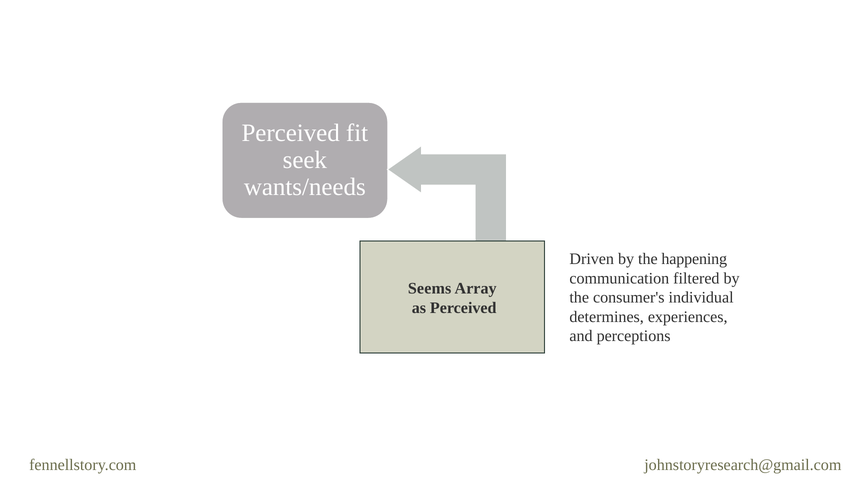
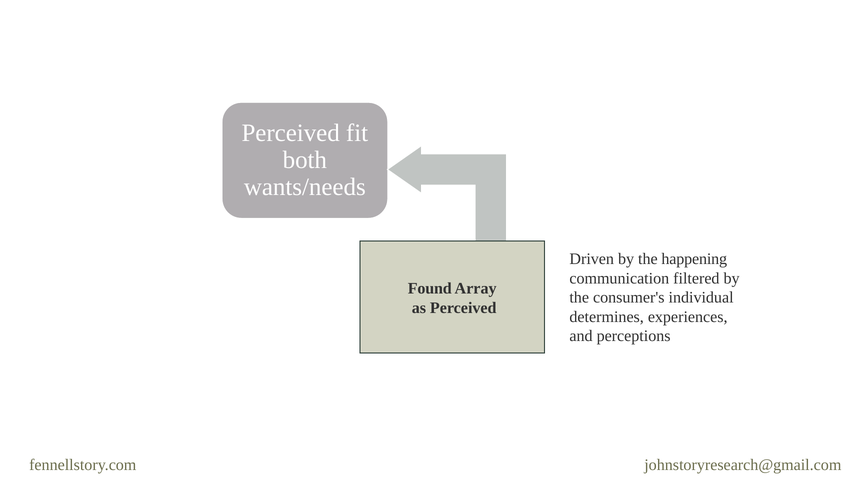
seek: seek -> both
Seems: Seems -> Found
